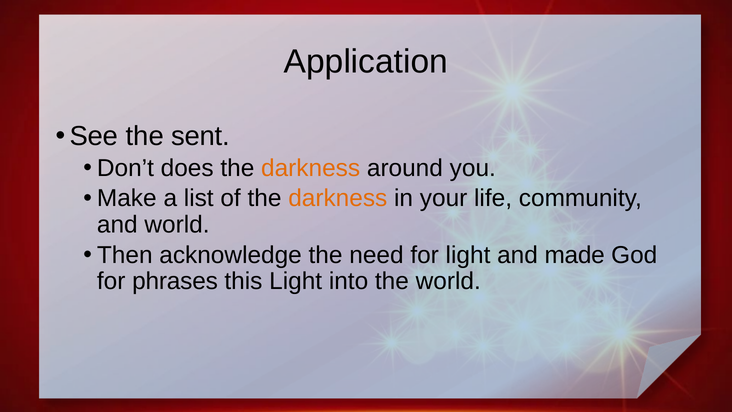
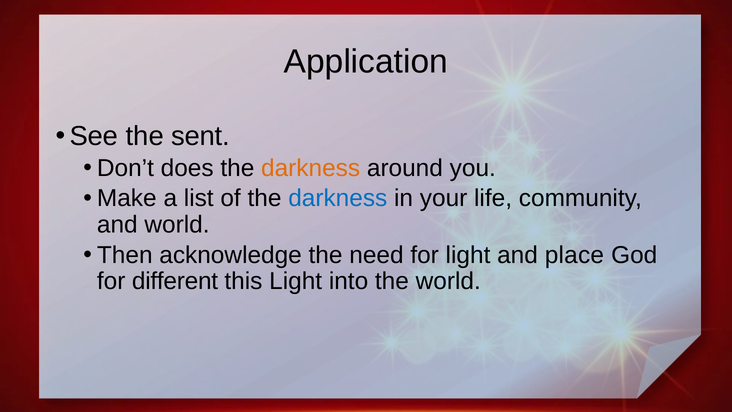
darkness at (338, 198) colour: orange -> blue
made: made -> place
phrases: phrases -> different
